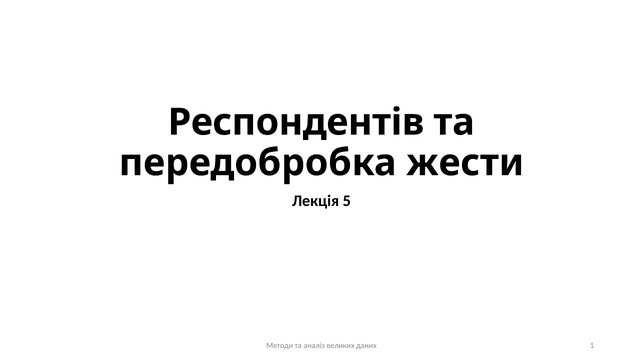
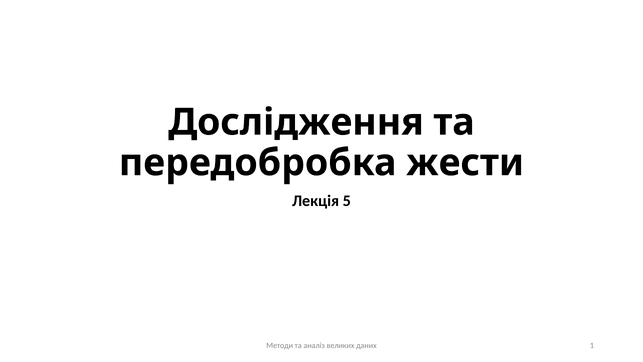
Респондентів: Респондентів -> Дослідження
